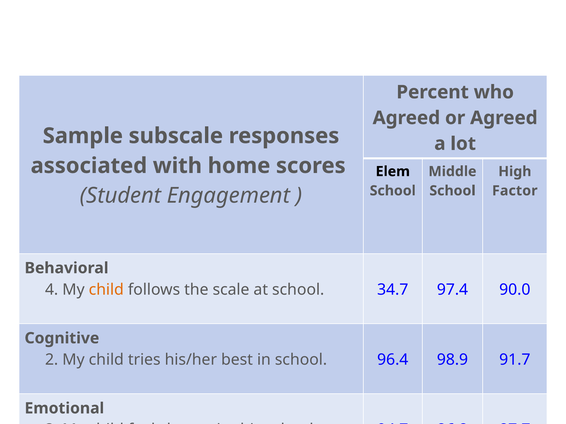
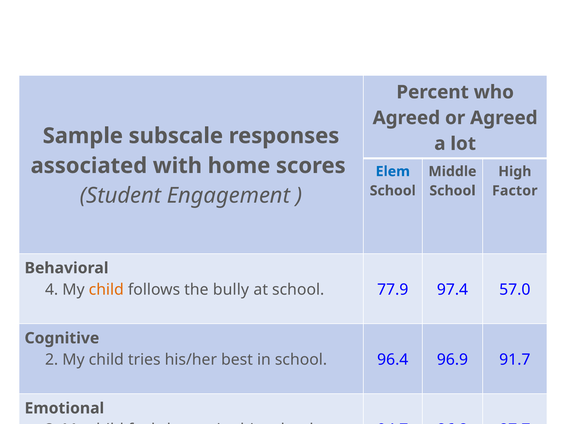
Elem colour: black -> blue
scale: scale -> bully
34.7: 34.7 -> 77.9
90.0: 90.0 -> 57.0
98.9: 98.9 -> 96.9
